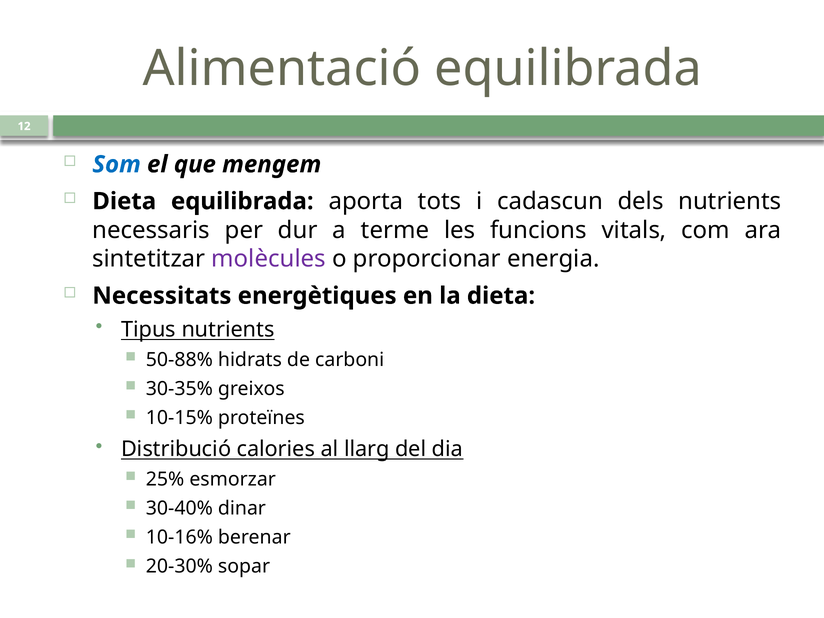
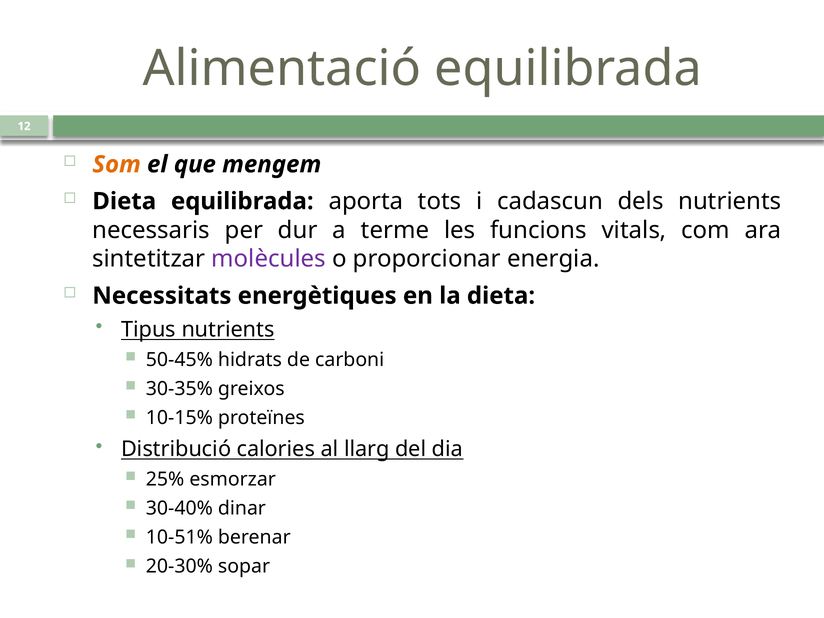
Som colour: blue -> orange
50-88%: 50-88% -> 50-45%
10-16%: 10-16% -> 10-51%
